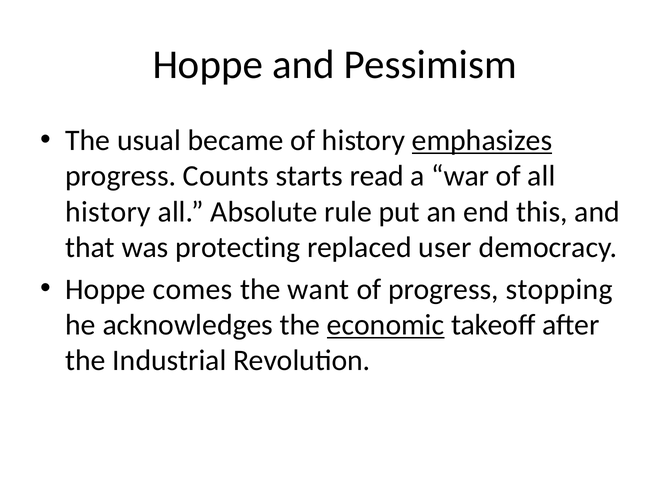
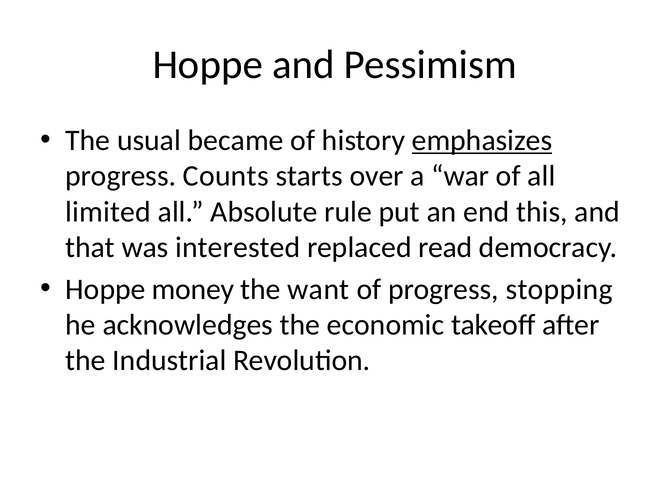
read: read -> over
history at (108, 212): history -> limited
protecting: protecting -> interested
user: user -> read
comes: comes -> money
economic underline: present -> none
